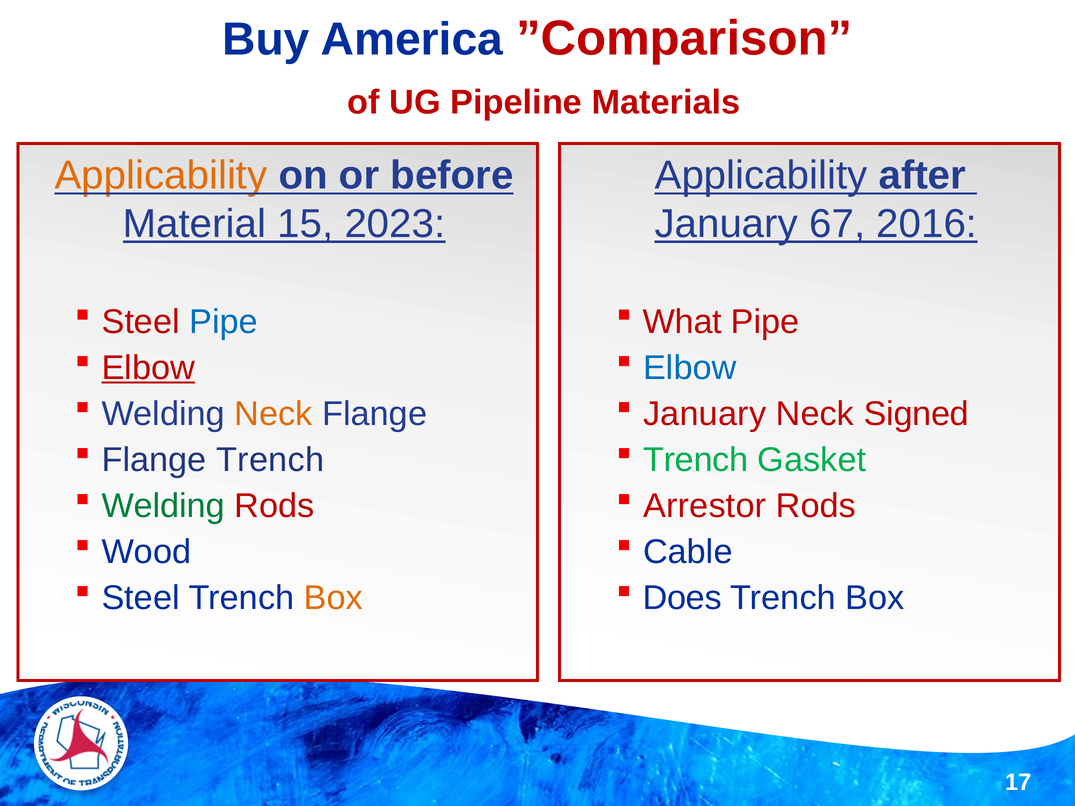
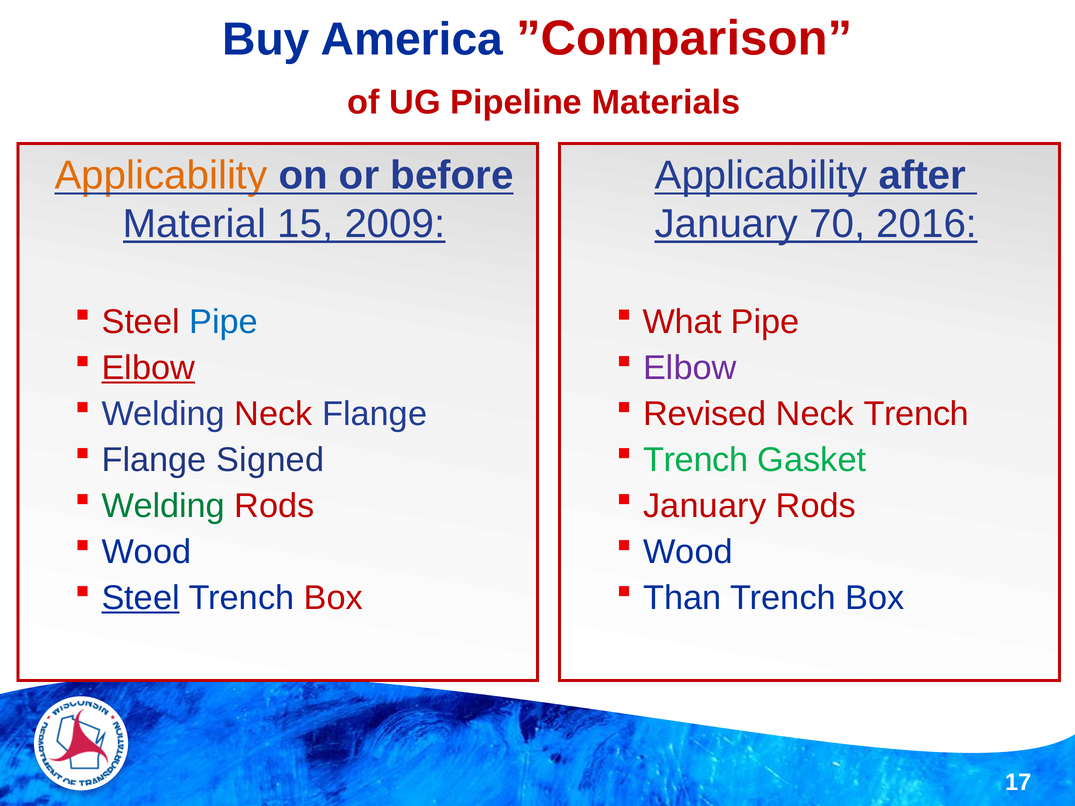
2023: 2023 -> 2009
67: 67 -> 70
Elbow at (690, 368) colour: blue -> purple
Neck at (274, 414) colour: orange -> red
January at (705, 414): January -> Revised
Neck Signed: Signed -> Trench
Flange Trench: Trench -> Signed
Arrestor at (705, 506): Arrestor -> January
Cable at (688, 552): Cable -> Wood
Steel at (141, 598) underline: none -> present
Box at (333, 598) colour: orange -> red
Does: Does -> Than
